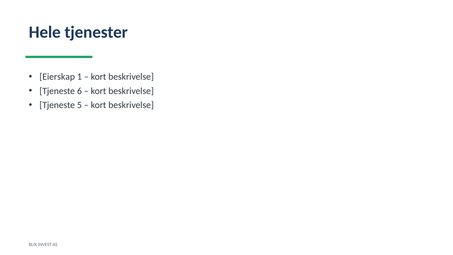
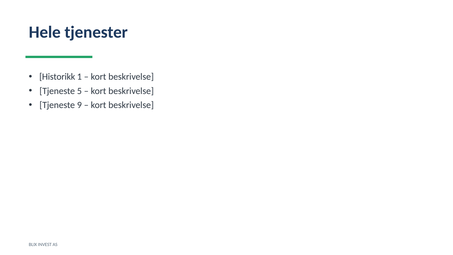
Eierskap: Eierskap -> Historikk
6: 6 -> 5
5: 5 -> 9
